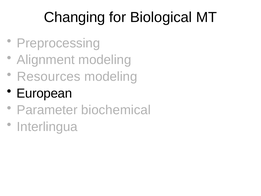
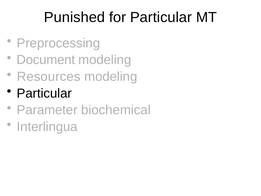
Changing: Changing -> Punished
for Biological: Biological -> Particular
Alignment: Alignment -> Document
European at (44, 93): European -> Particular
